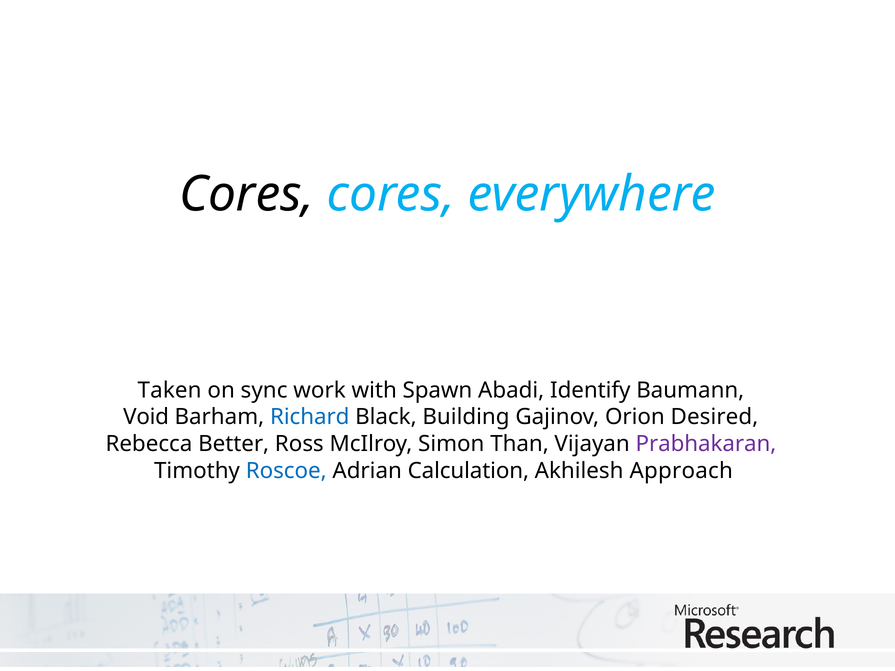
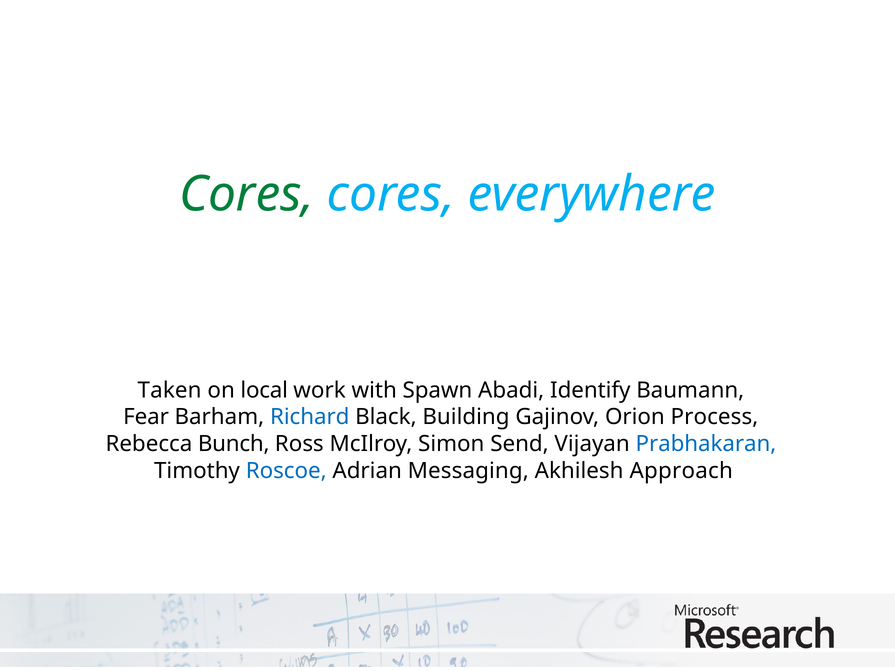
Cores at (247, 194) colour: black -> green
sync: sync -> local
Void: Void -> Fear
Desired: Desired -> Process
Better: Better -> Bunch
Than: Than -> Send
Prabhakaran colour: purple -> blue
Calculation: Calculation -> Messaging
